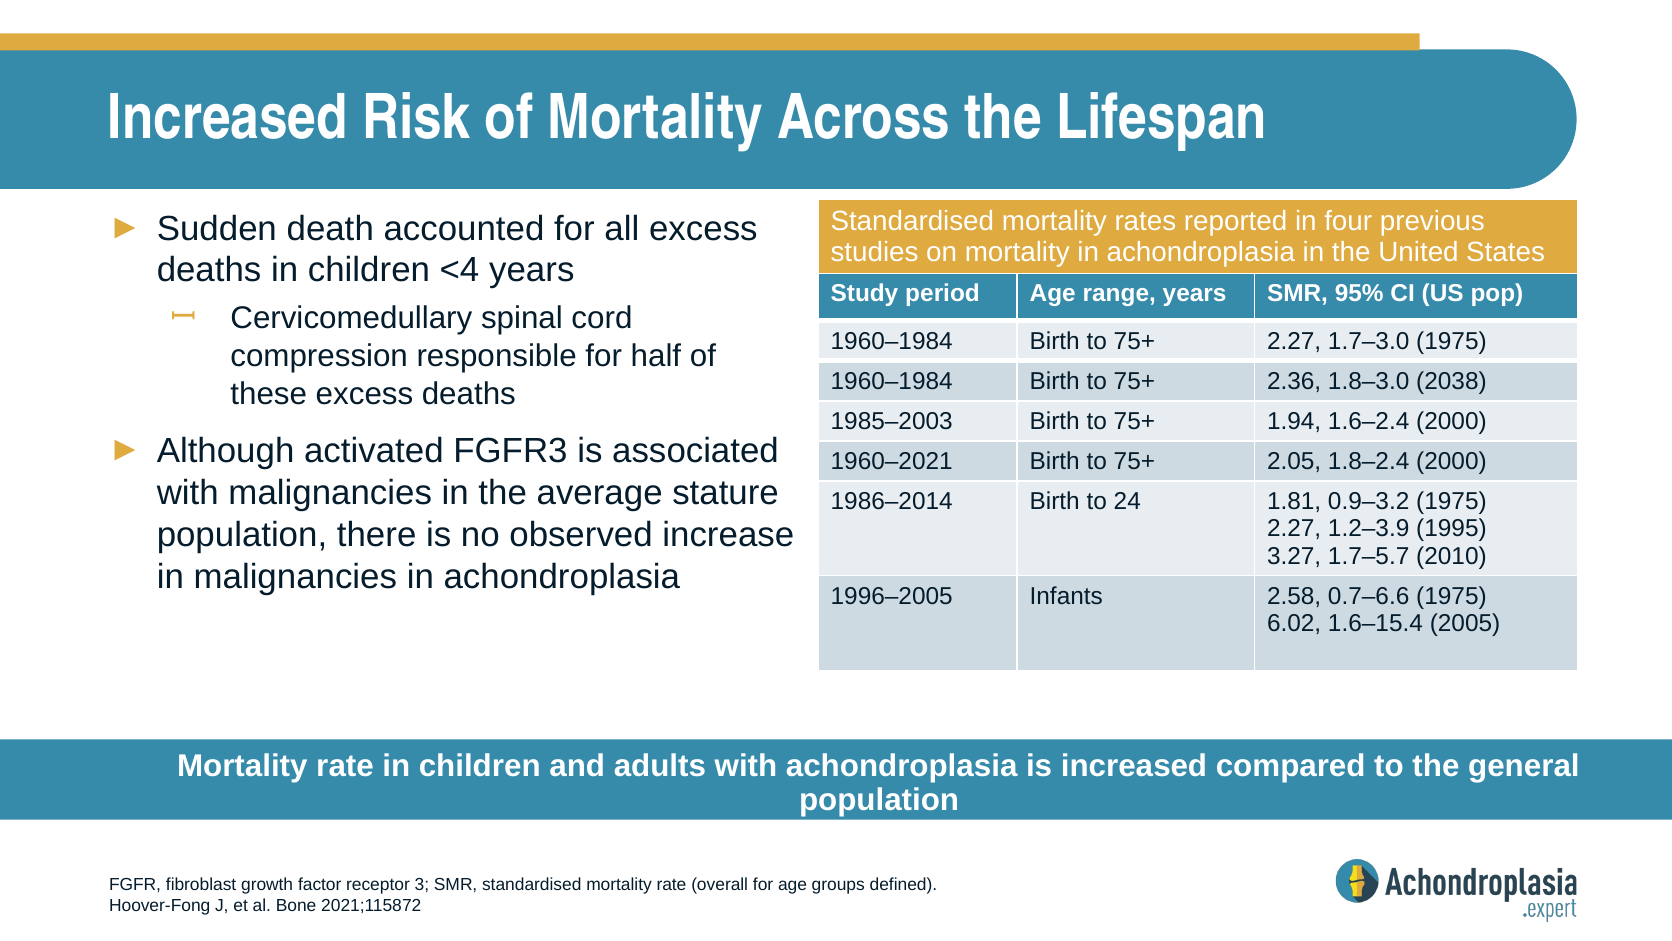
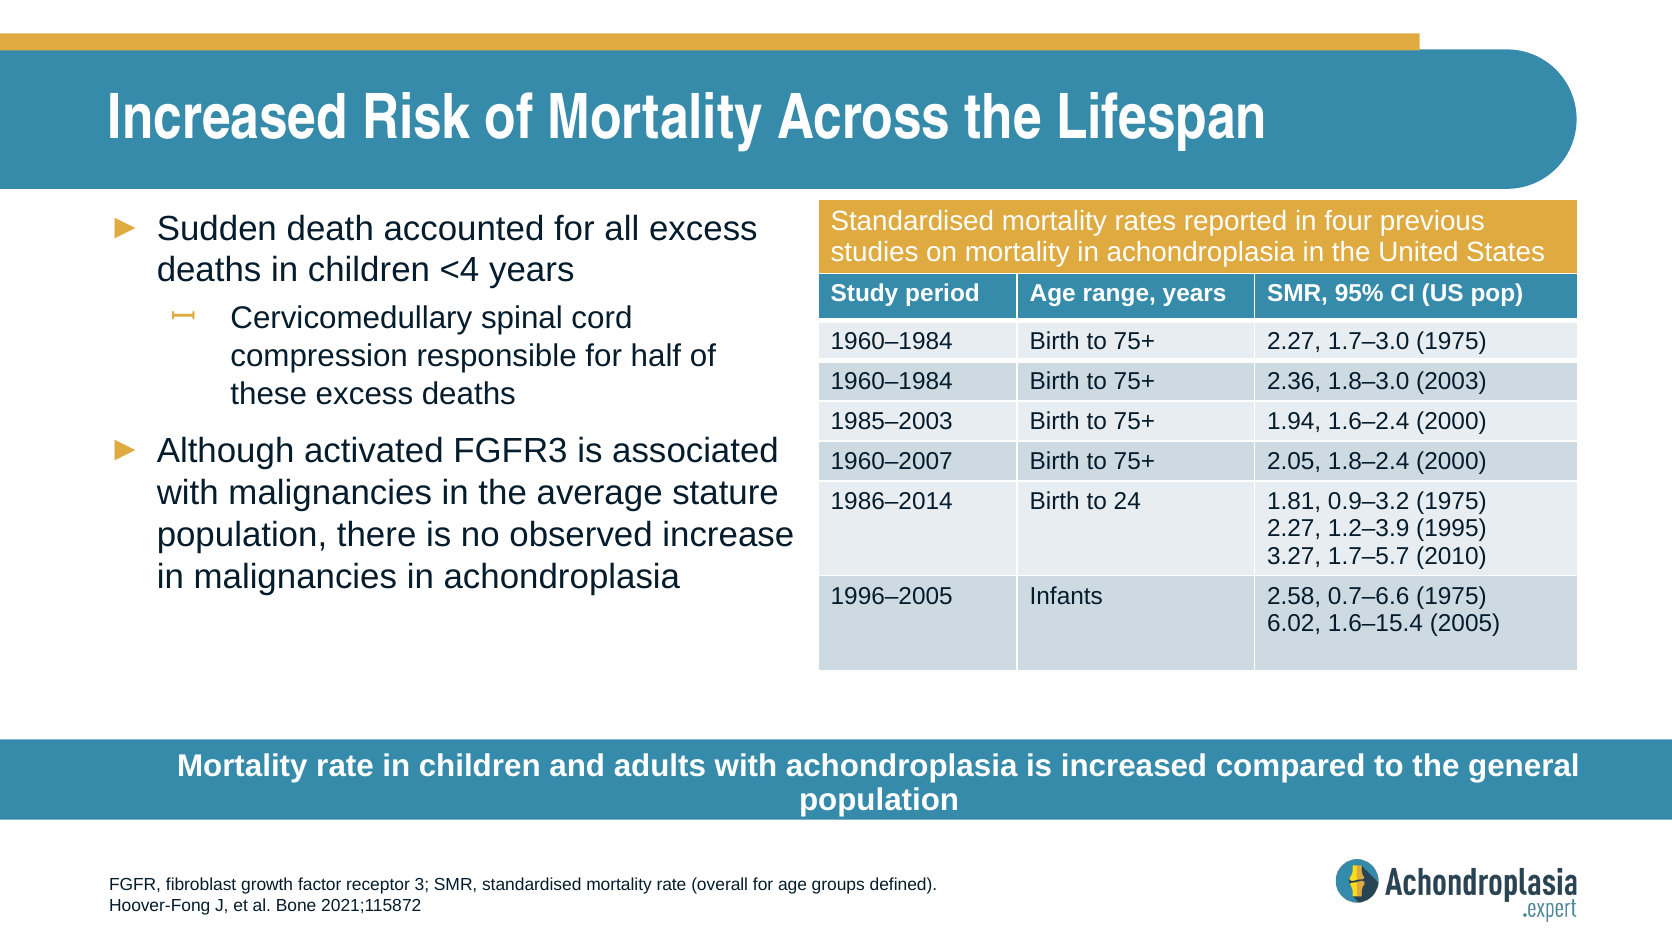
2038: 2038 -> 2003
1960–2021: 1960–2021 -> 1960–2007
